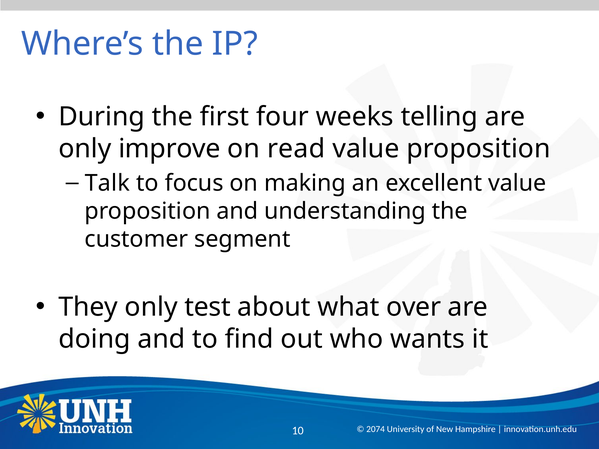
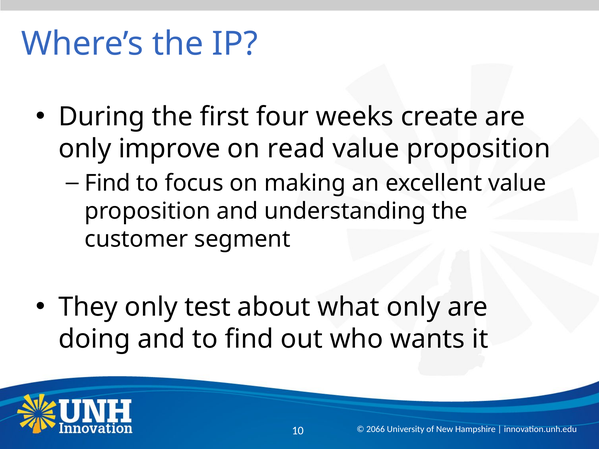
telling: telling -> create
Talk at (107, 183): Talk -> Find
what over: over -> only
2074: 2074 -> 2066
